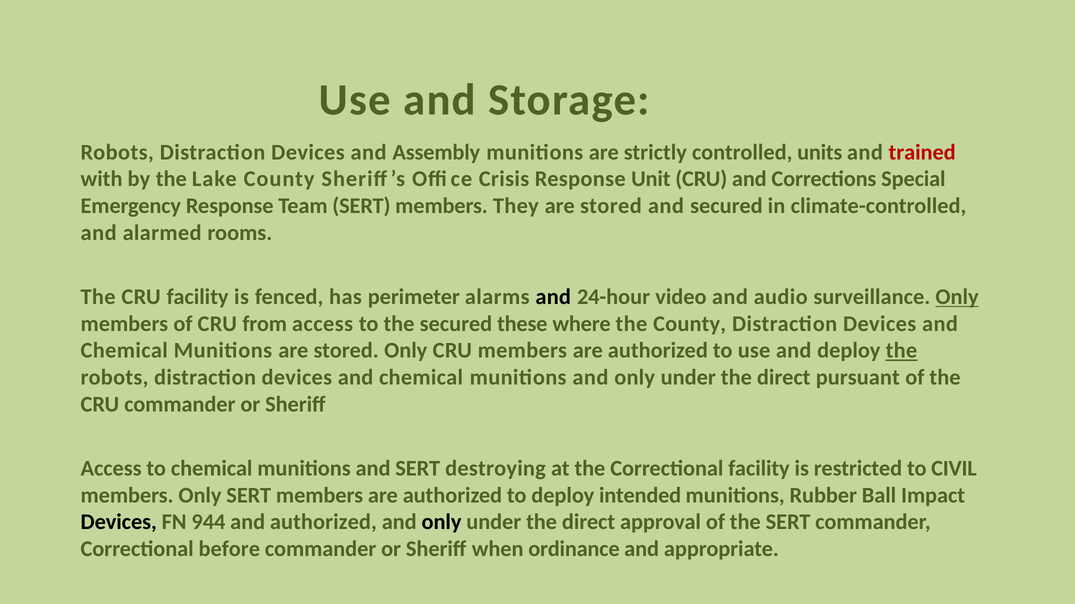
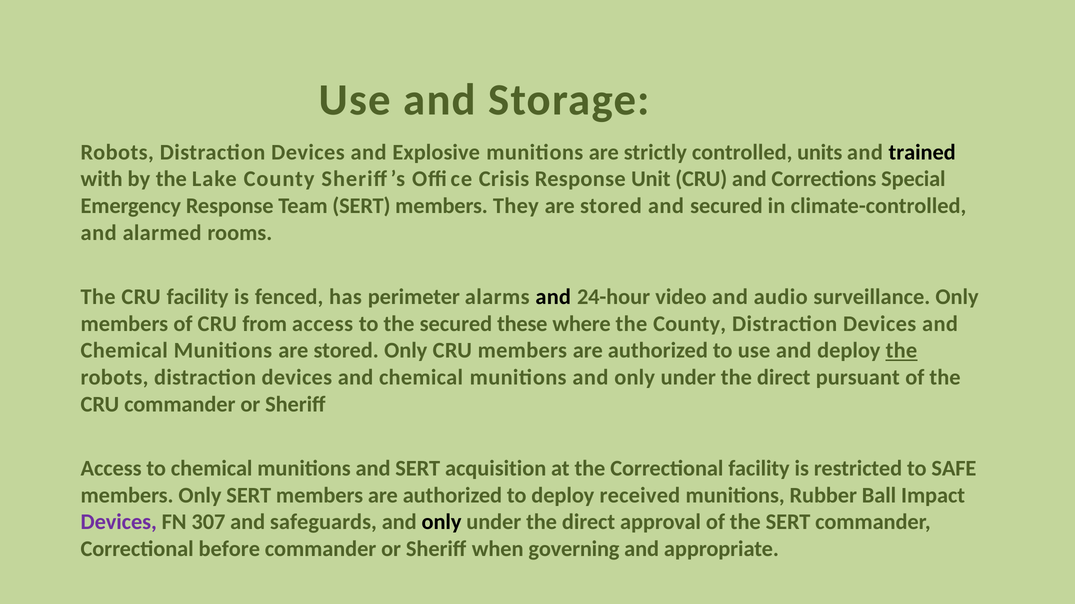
Assembly: Assembly -> Explosive
trained colour: red -> black
Only at (957, 297) underline: present -> none
destroying: destroying -> acquisition
CIVIL: CIVIL -> SAFE
intended: intended -> received
Devices at (119, 523) colour: black -> purple
944: 944 -> 307
and authorized: authorized -> safeguards
ordinance: ordinance -> governing
